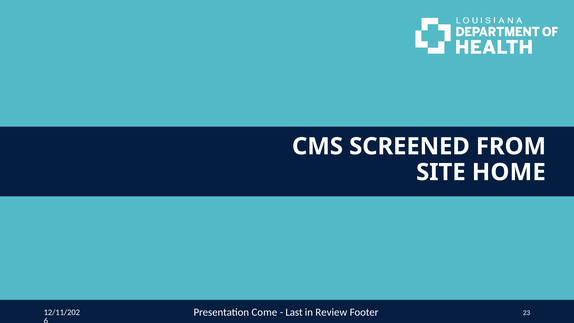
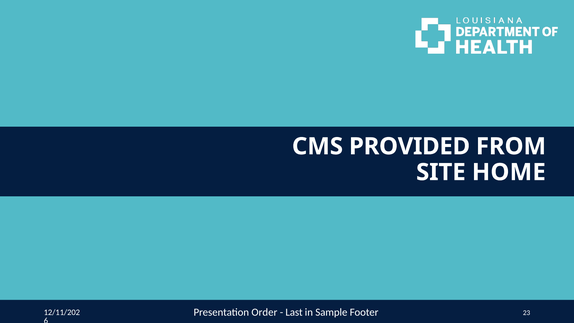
SCREENED: SCREENED -> PROVIDED
Come: Come -> Order
Review: Review -> Sample
